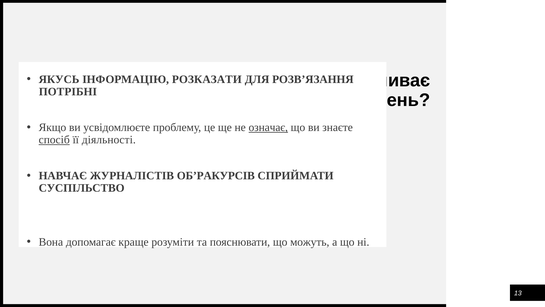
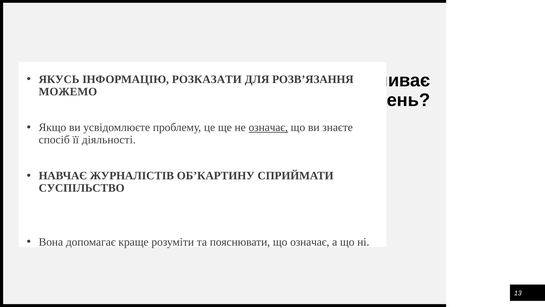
ПОТРІБНІ: ПОТРІБНІ -> МОЖЕМО
спосіб underline: present -> none
ОБ’РАКУРСІВ: ОБ’РАКУРСІВ -> ОБ’КАРТИНУ
що можуть: можуть -> означає
